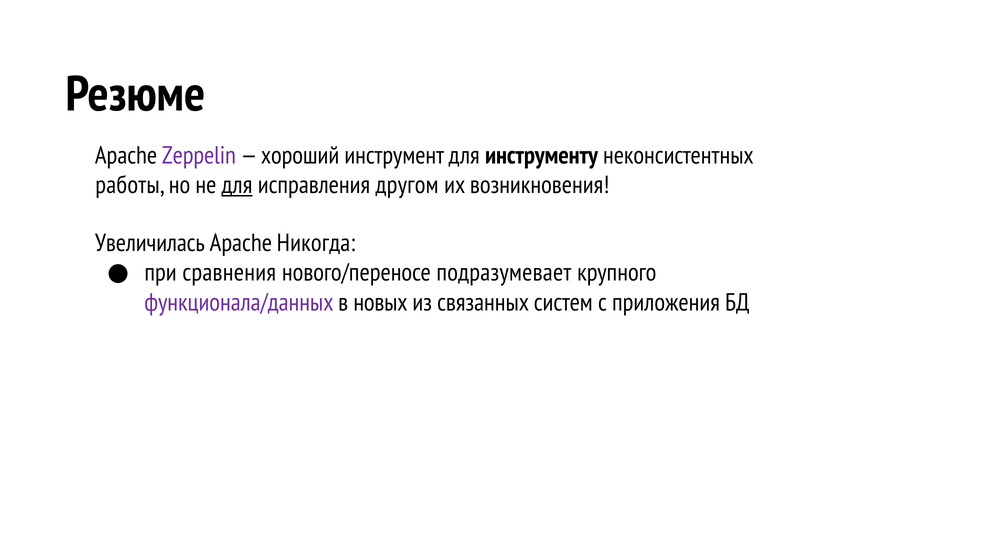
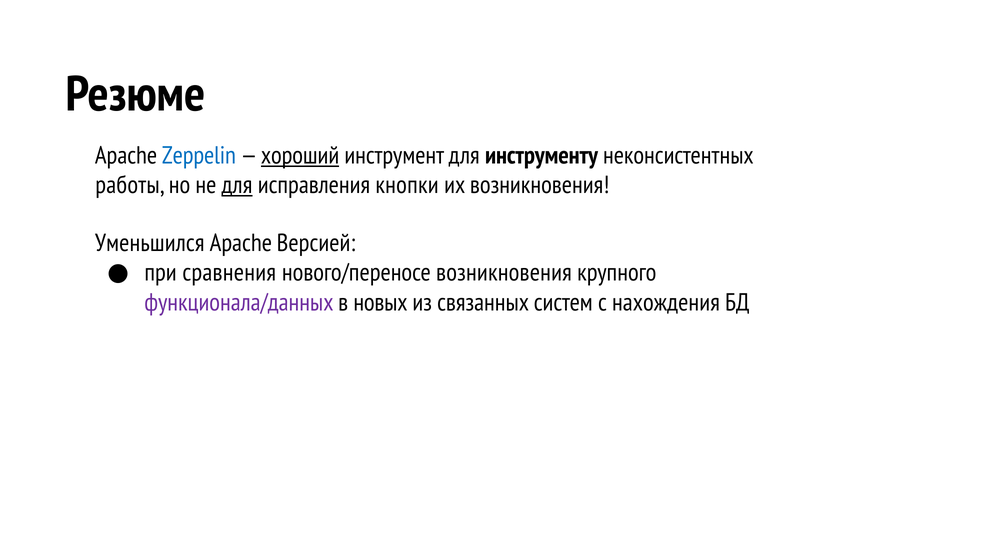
Zeppelin colour: purple -> blue
хороший underline: none -> present
другом: другом -> кнопки
Увеличилась: Увеличилась -> Уменьшился
Никогда: Никогда -> Версией
нового/переносе подразумевает: подразумевает -> возникновения
приложения: приложения -> нахождения
